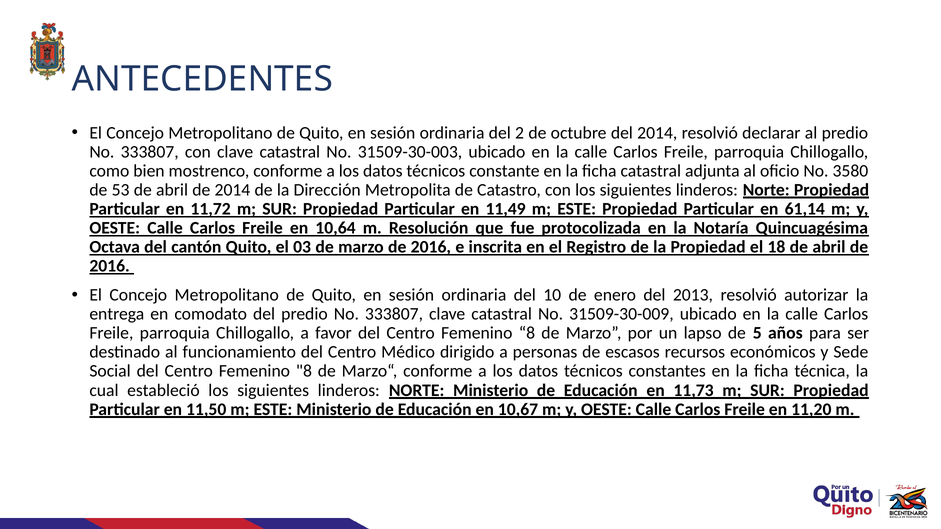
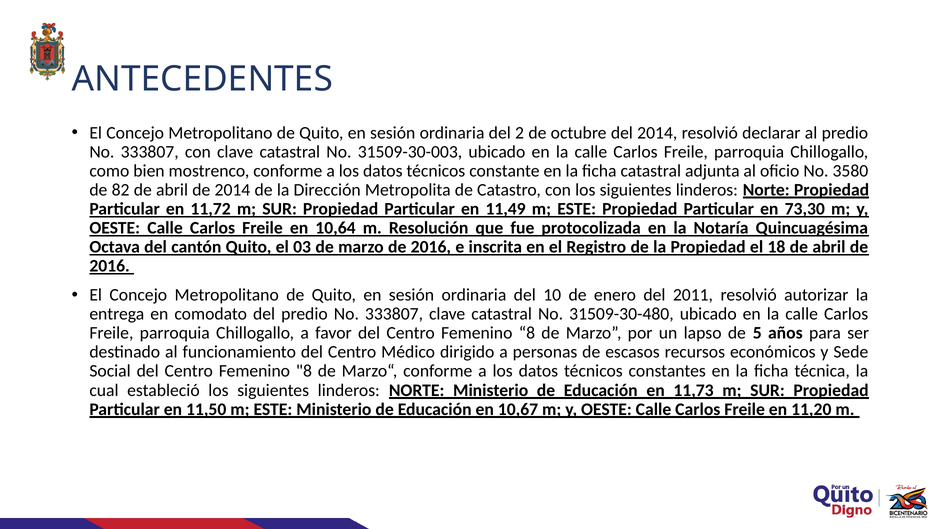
53: 53 -> 82
61,14: 61,14 -> 73,30
2013: 2013 -> 2011
31509-30-009: 31509-30-009 -> 31509-30-480
